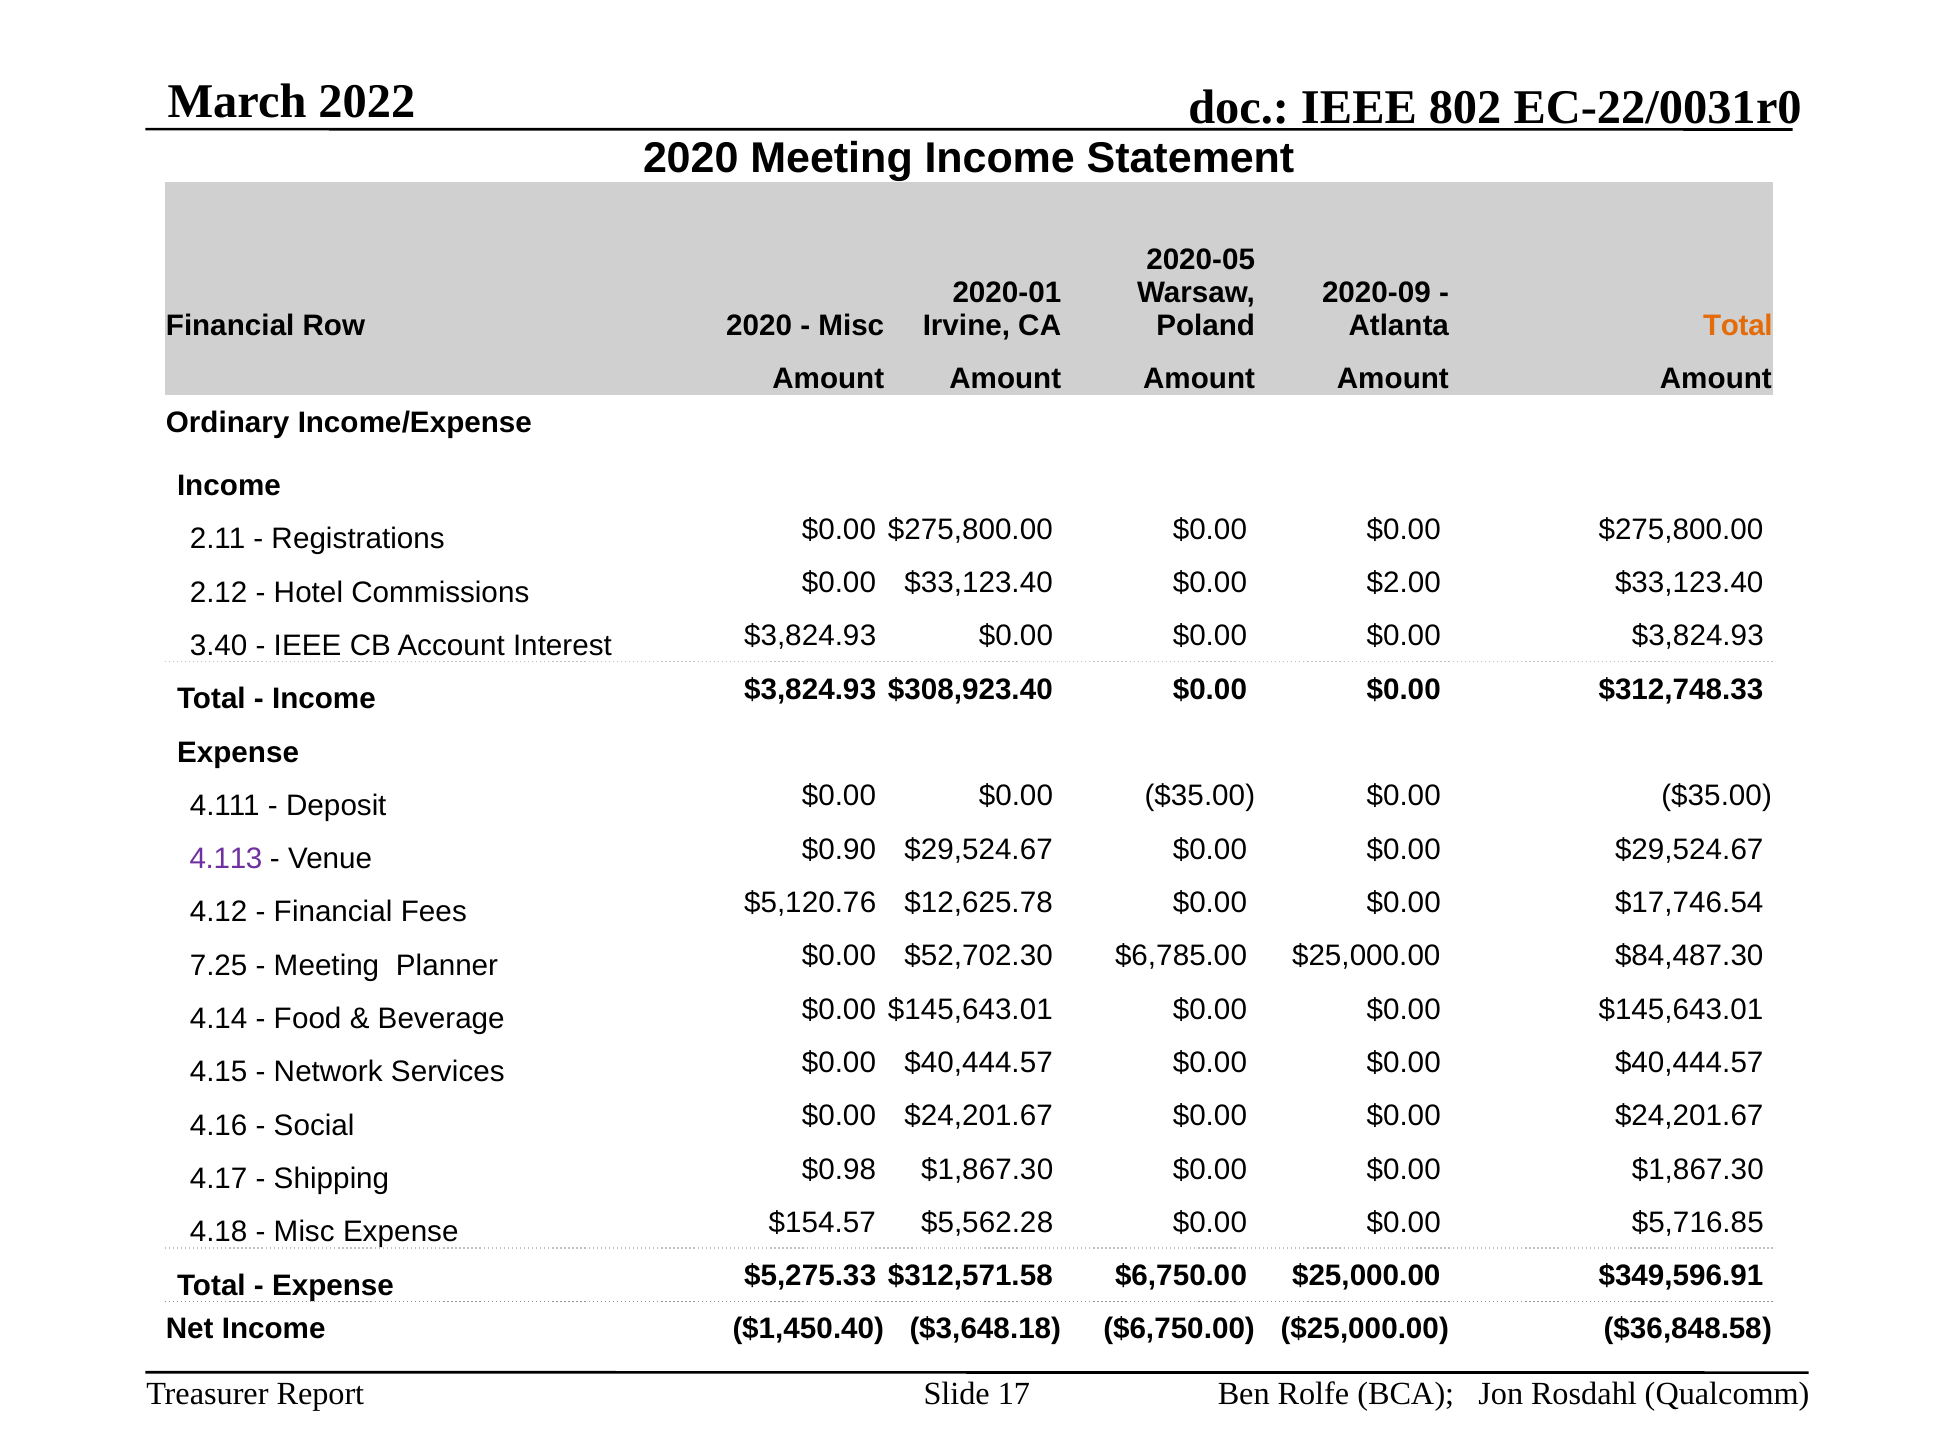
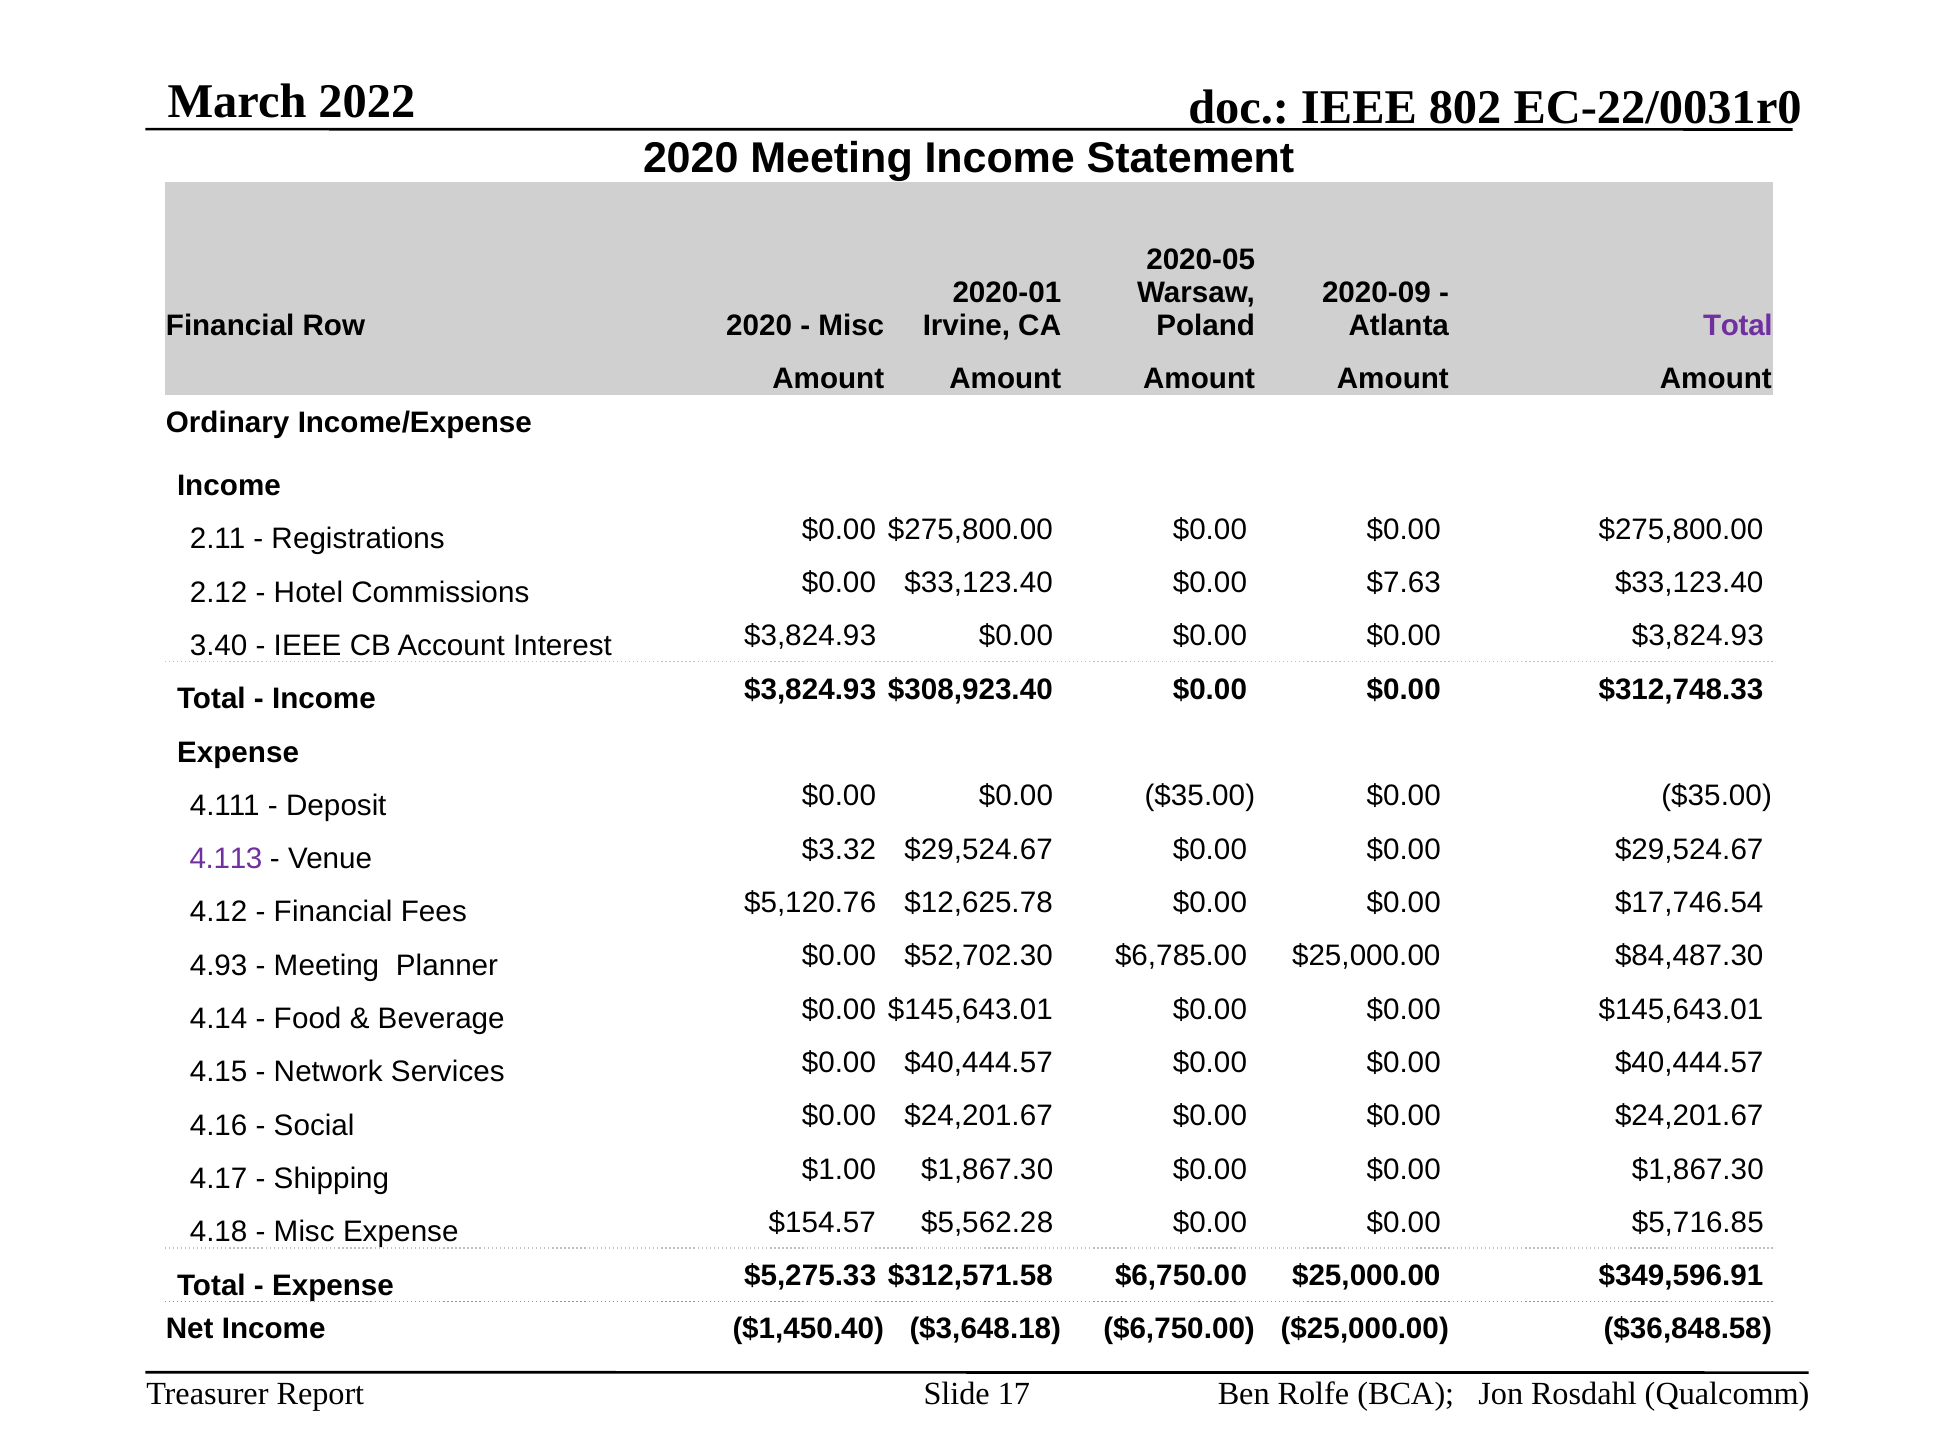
Total at (1738, 326) colour: orange -> purple
$2.00: $2.00 -> $7.63
$0.90: $0.90 -> $3.32
7.25: 7.25 -> 4.93
$0.98: $0.98 -> $1.00
